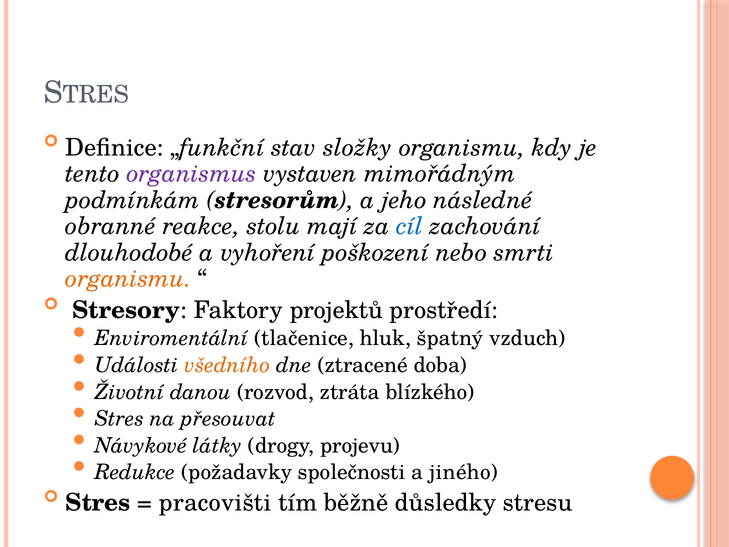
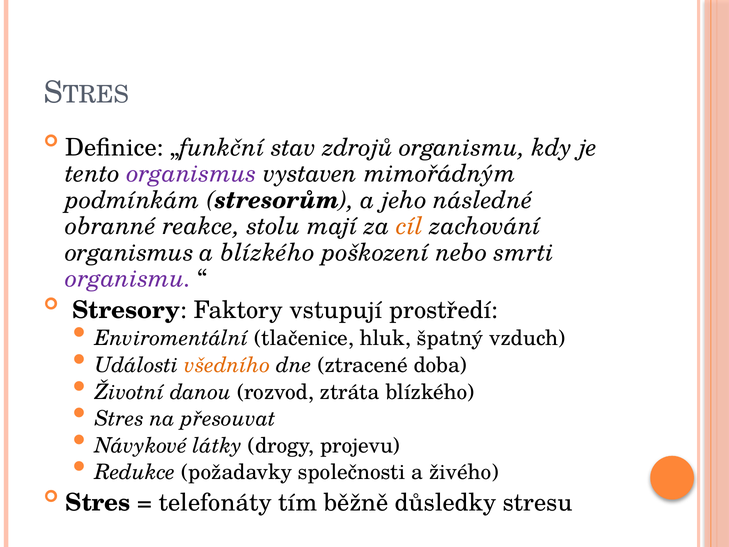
složky: složky -> zdrojů
cíl colour: blue -> orange
dlouhodobé at (129, 252): dlouhodobé -> organismus
a vyhoření: vyhoření -> blízkého
organismu at (128, 279) colour: orange -> purple
projektů: projektů -> vstupují
jiného: jiného -> živého
pracovišti: pracovišti -> telefonáty
